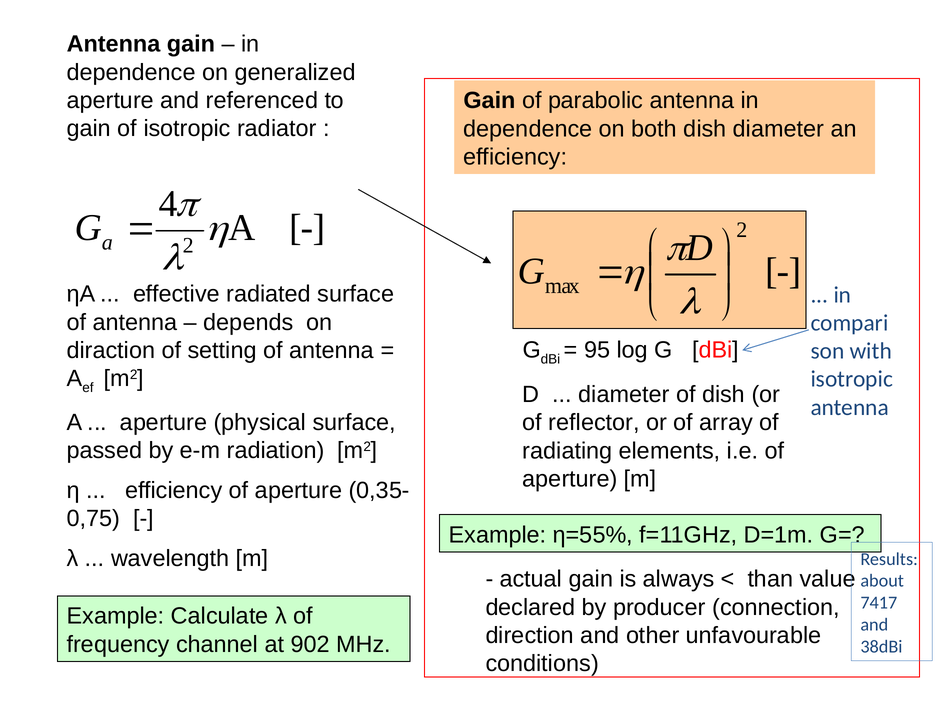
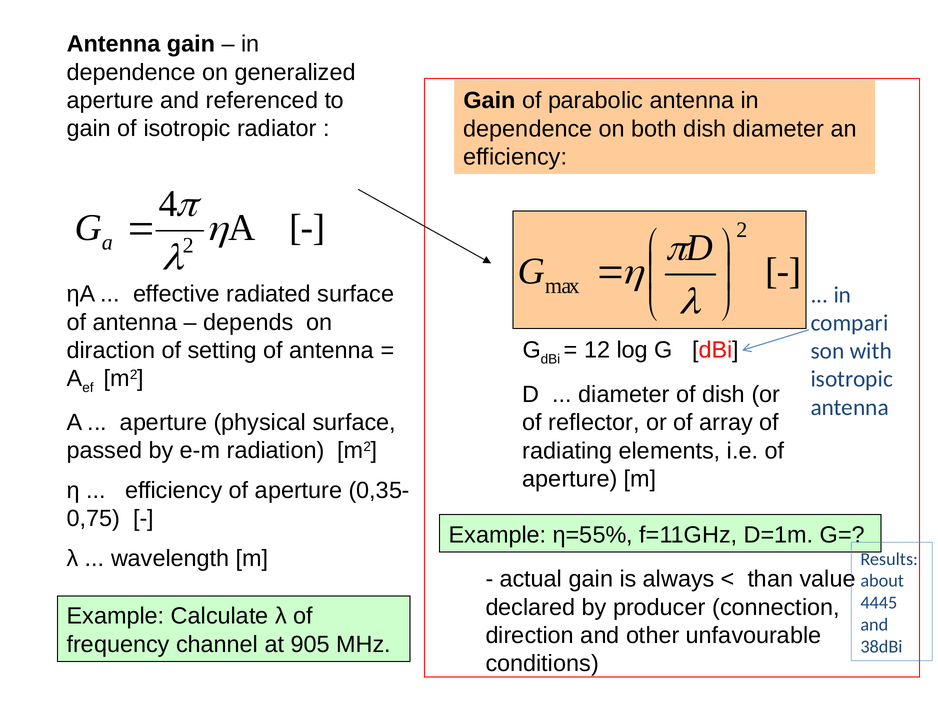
95: 95 -> 12
7417: 7417 -> 4445
902: 902 -> 905
